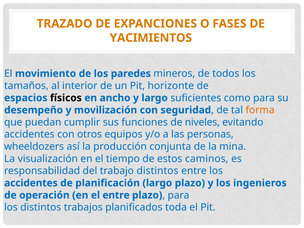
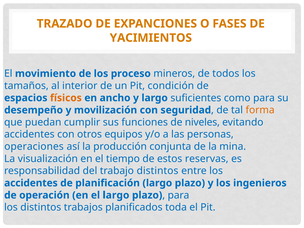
paredes: paredes -> proceso
horizonte: horizonte -> condición
físicos colour: black -> orange
wheeldozers: wheeldozers -> operaciones
caminos: caminos -> reservas
el entre: entre -> largo
